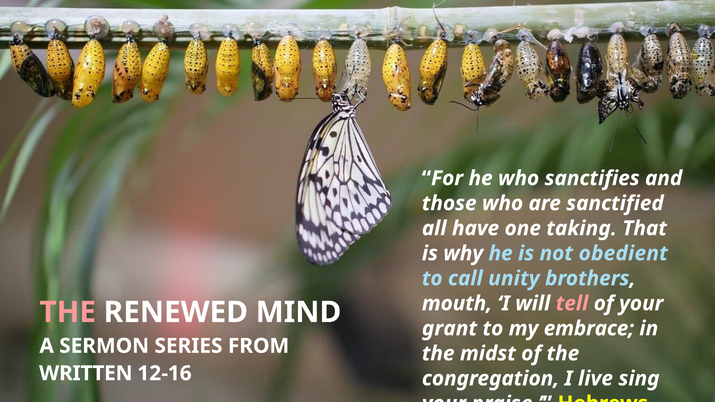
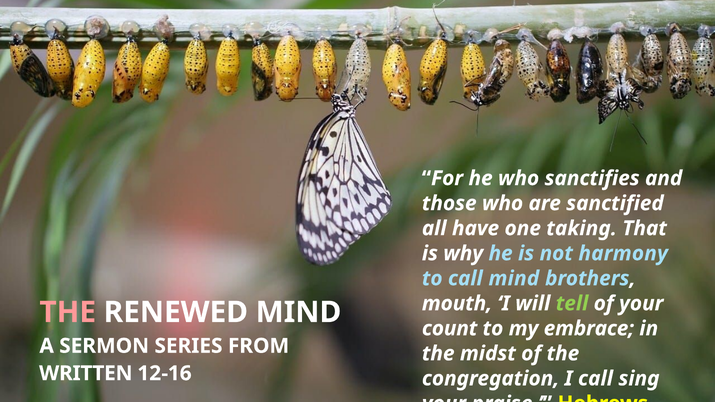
obedient: obedient -> harmony
call unity: unity -> mind
tell colour: pink -> light green
grant: grant -> count
I live: live -> call
